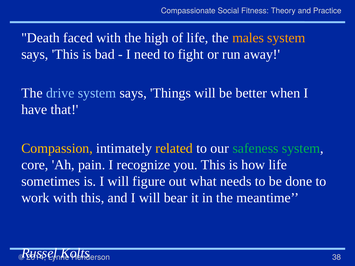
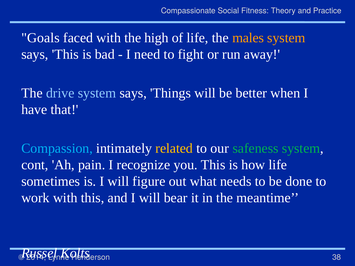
Death: Death -> Goals
Compassion colour: yellow -> light blue
core: core -> cont
